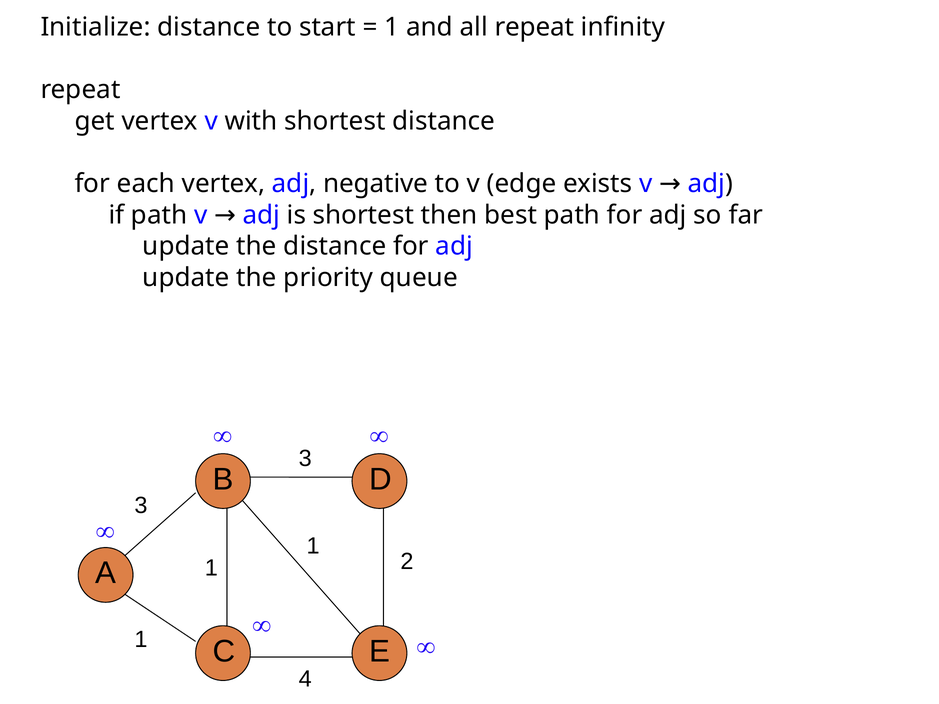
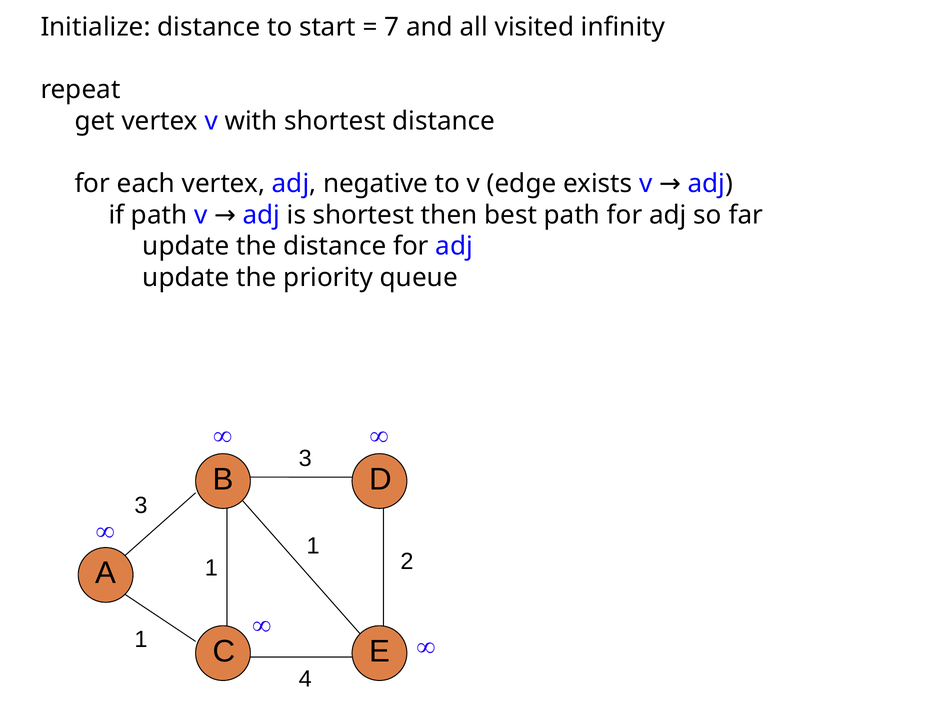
1 at (392, 27): 1 -> 7
all repeat: repeat -> visited
